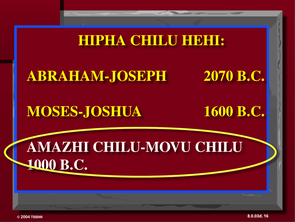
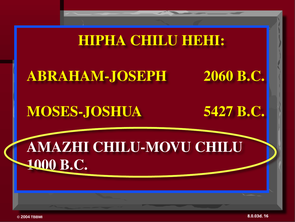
2070: 2070 -> 2060
1600: 1600 -> 5427
